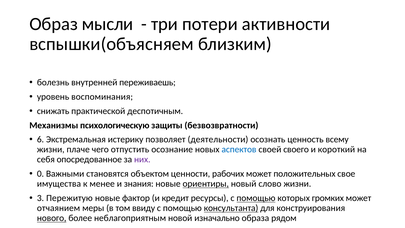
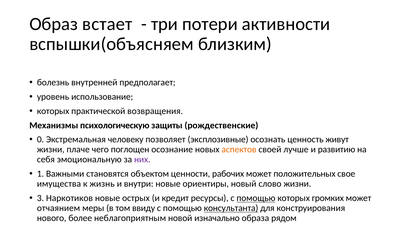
мысли: мысли -> встает
переживаешь: переживаешь -> предполагает
воспоминания: воспоминания -> использование
снижать at (53, 111): снижать -> которых
деспотичным: деспотичным -> возвращения
безвозвратности: безвозвратности -> рождественские
6: 6 -> 0
истерику: истерику -> человеку
деятельности: деятельности -> эксплозивные
всему: всему -> живут
отпустить: отпустить -> поглощен
аспектов colour: blue -> orange
своего: своего -> лучше
короткий: короткий -> развитию
опосредованное: опосредованное -> эмоциональную
0: 0 -> 1
менее: менее -> жизнь
знания: знания -> внутри
ориентиры underline: present -> none
Пережитую: Пережитую -> Наркотиков
фактор: фактор -> острых
нового underline: present -> none
